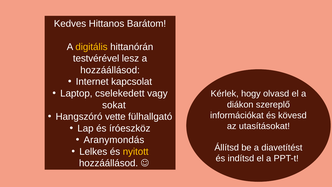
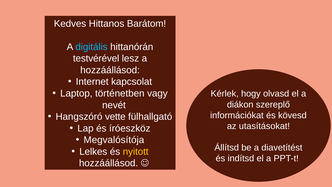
digitális colour: yellow -> light blue
cselekedett: cselekedett -> történetben
sokat: sokat -> nevét
Aranymondás: Aranymondás -> Megvalósítója
